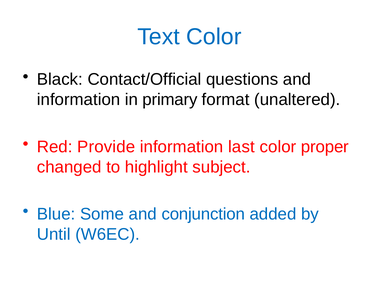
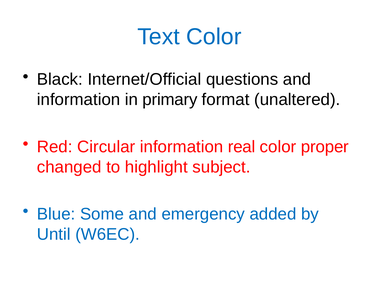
Contact/Official: Contact/Official -> Internet/Official
Provide: Provide -> Circular
last: last -> real
conjunction: conjunction -> emergency
